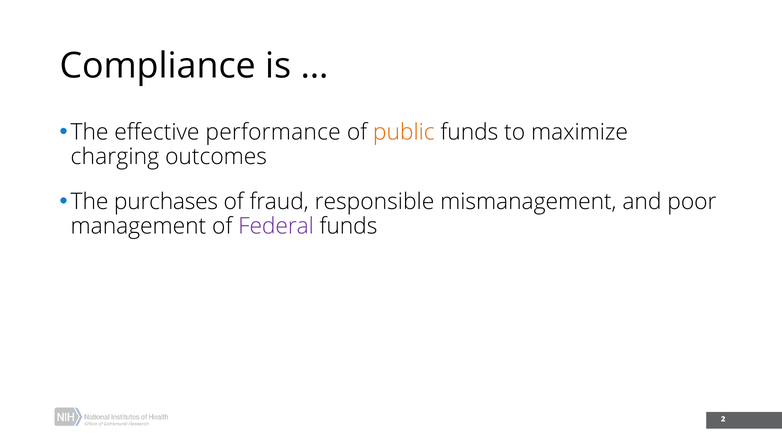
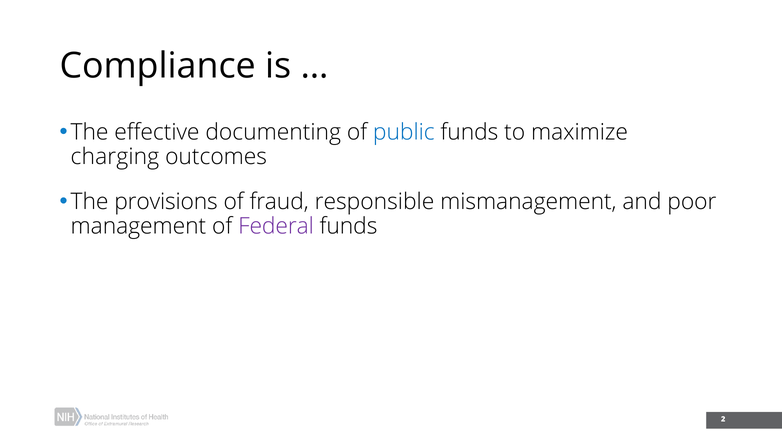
performance: performance -> documenting
public colour: orange -> blue
purchases: purchases -> provisions
